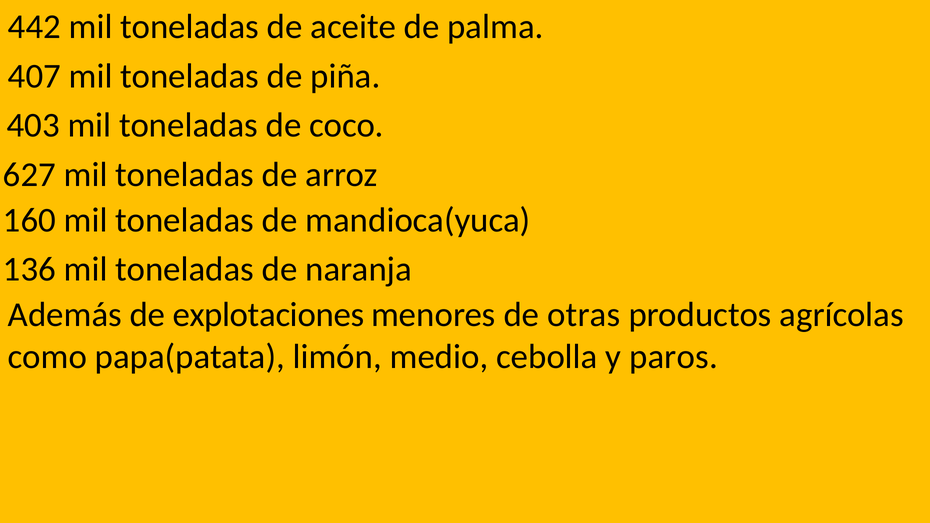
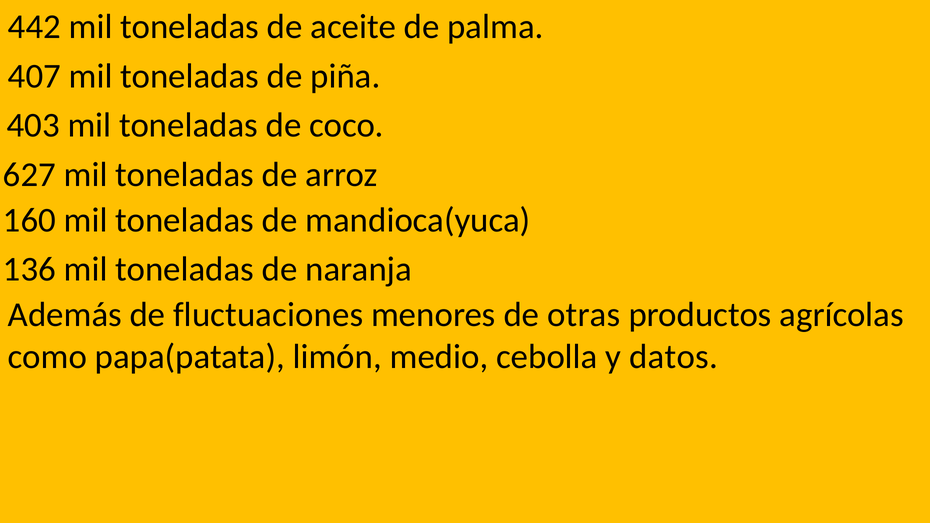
explotaciones: explotaciones -> fluctuaciones
paros: paros -> datos
